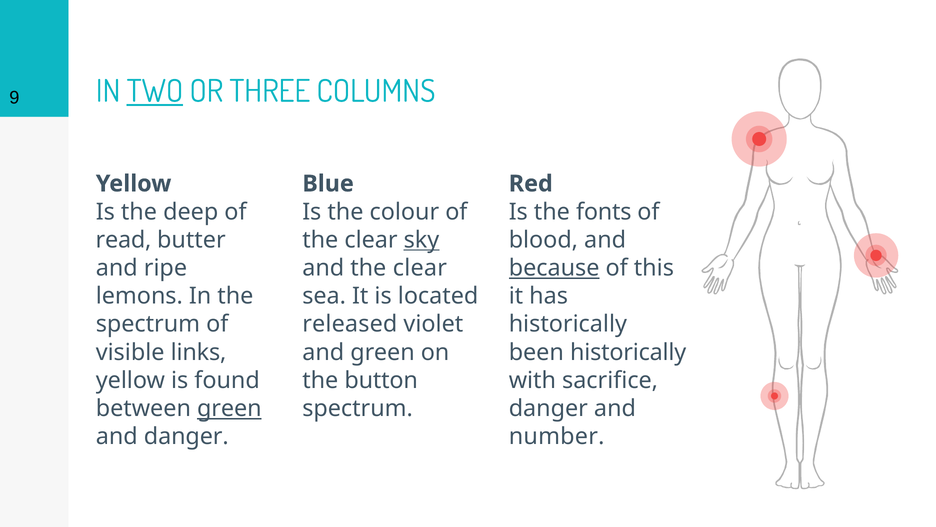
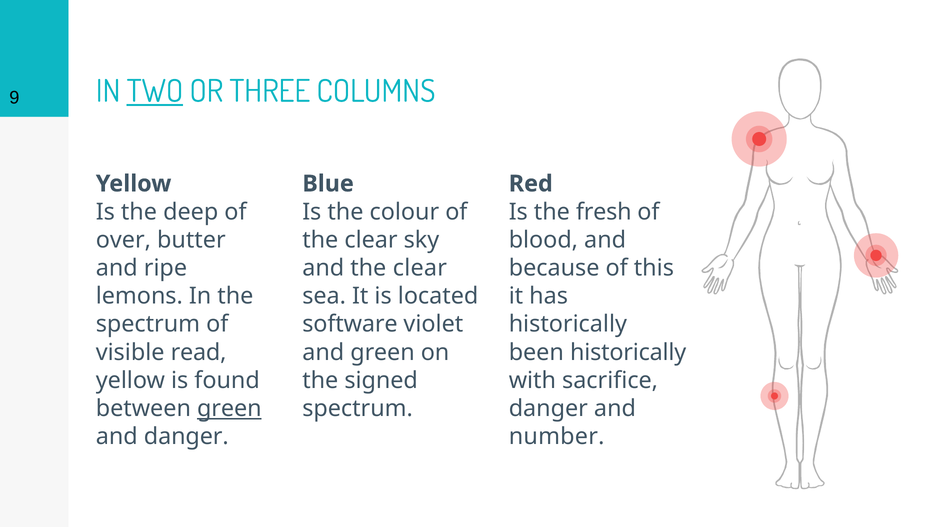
fonts: fonts -> fresh
read: read -> over
sky underline: present -> none
because underline: present -> none
released: released -> software
links: links -> read
button: button -> signed
